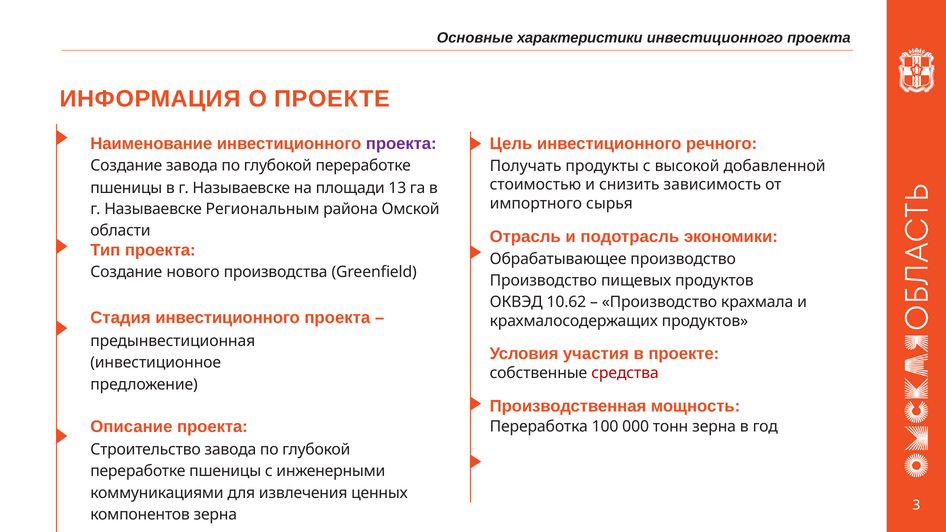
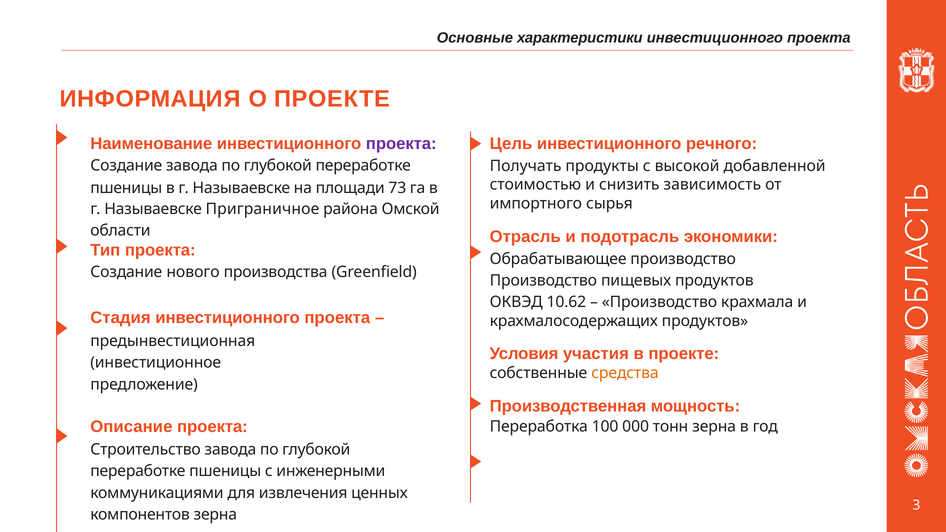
13: 13 -> 73
Региональным: Региональным -> Приграничное
средства colour: red -> orange
